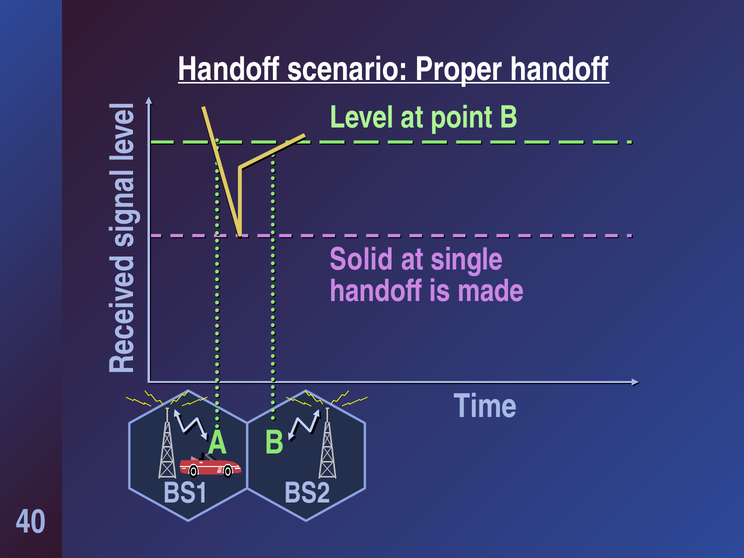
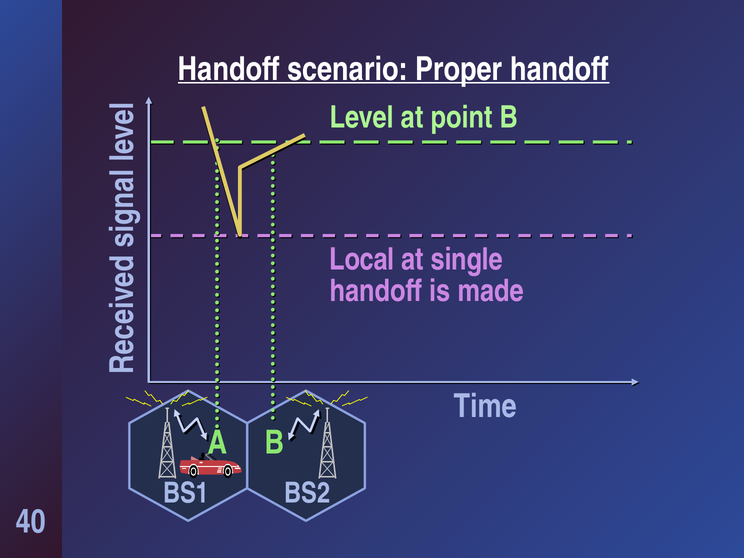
Solid: Solid -> Local
